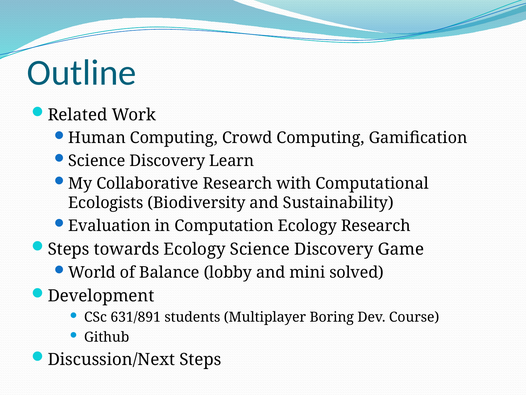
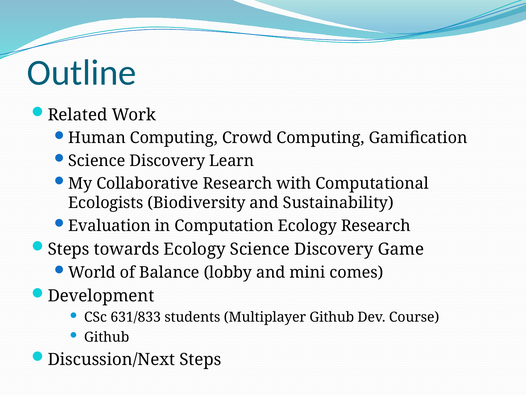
solved: solved -> comes
631/891: 631/891 -> 631/833
Multiplayer Boring: Boring -> Github
